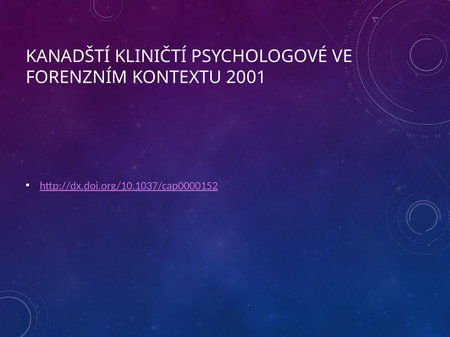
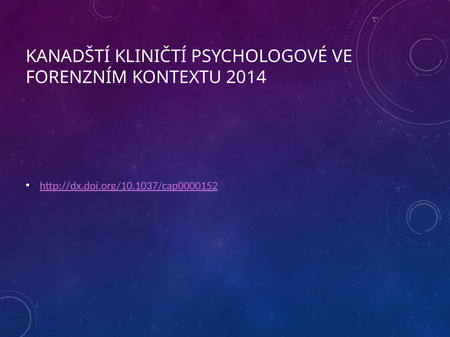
2001: 2001 -> 2014
